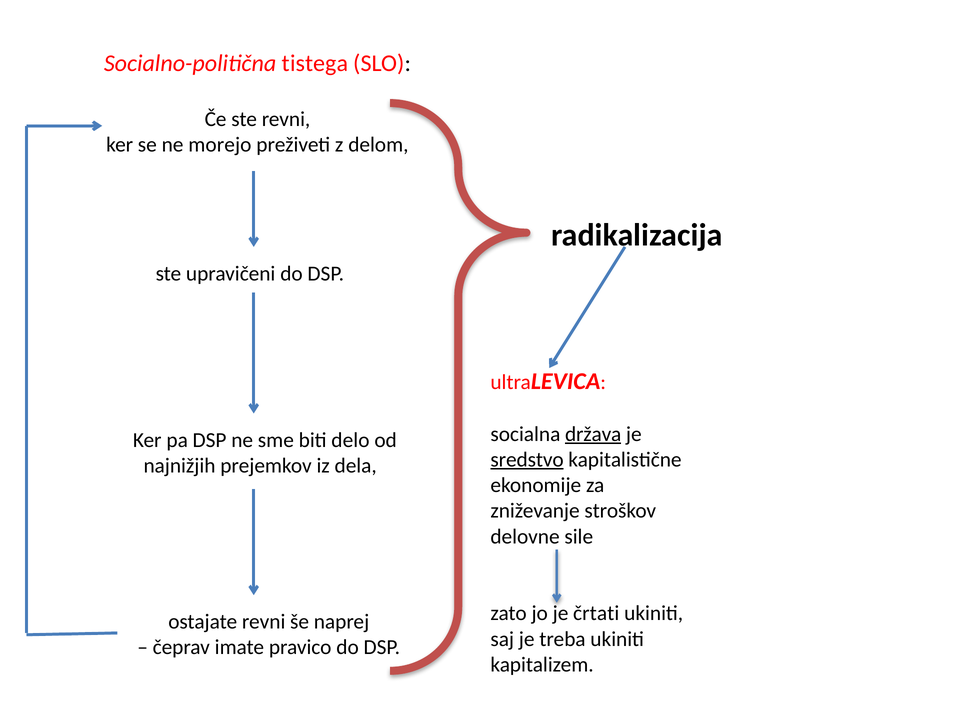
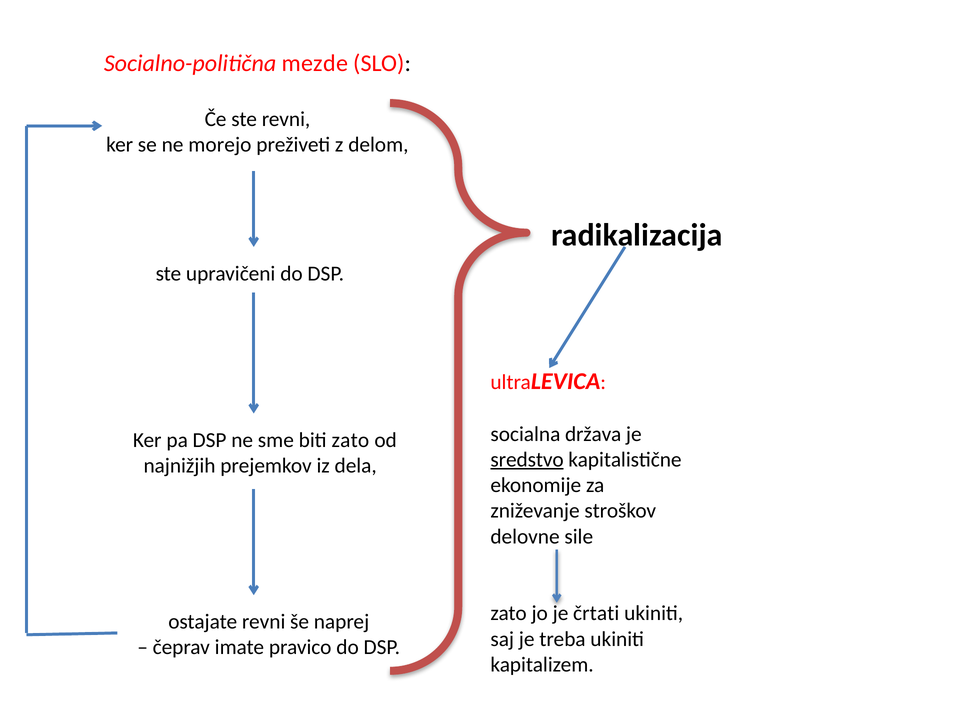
tistega: tistega -> mezde
država underline: present -> none
biti delo: delo -> zato
